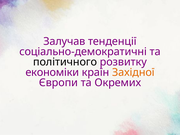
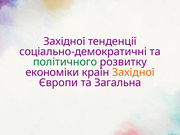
Залучав at (64, 41): Залучав -> Західної
політичного colour: black -> green
Окремих: Окремих -> Загальна
